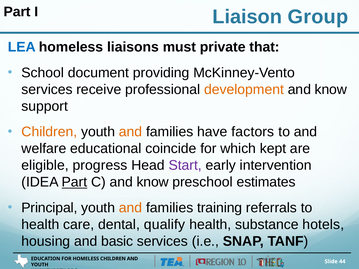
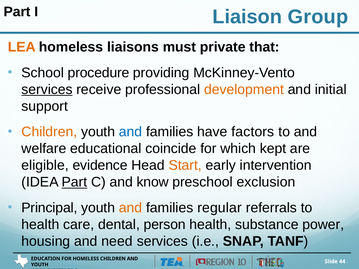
LEA colour: blue -> orange
document: document -> procedure
services at (47, 90) underline: none -> present
know at (331, 90): know -> initial
and at (131, 132) colour: orange -> blue
progress: progress -> evidence
Start colour: purple -> orange
estimates: estimates -> exclusion
training: training -> regular
qualify: qualify -> person
hotels: hotels -> power
basic: basic -> need
